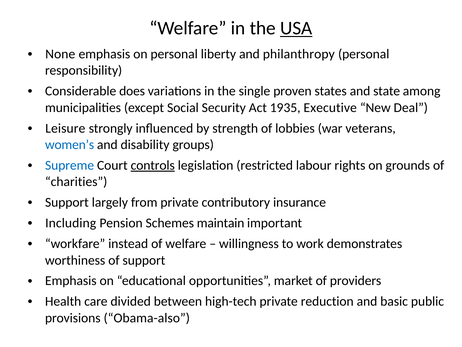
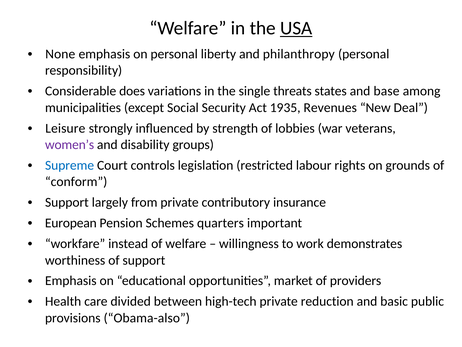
proven: proven -> threats
state: state -> base
Executive: Executive -> Revenues
women’s colour: blue -> purple
controls underline: present -> none
charities: charities -> conform
Including: Including -> European
maintain: maintain -> quarters
